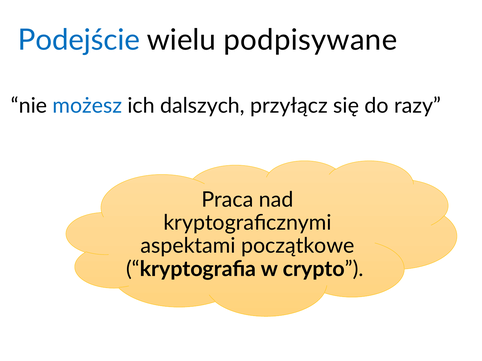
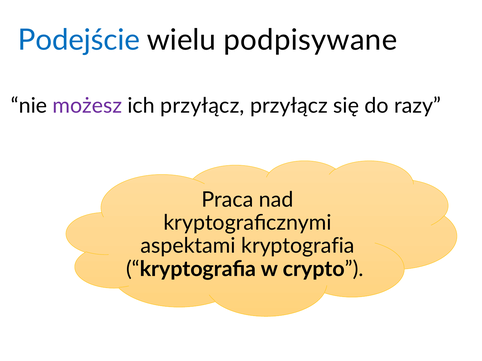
możesz colour: blue -> purple
ich dalszych: dalszych -> przyłącz
aspektami początkowe: początkowe -> kryptografia
